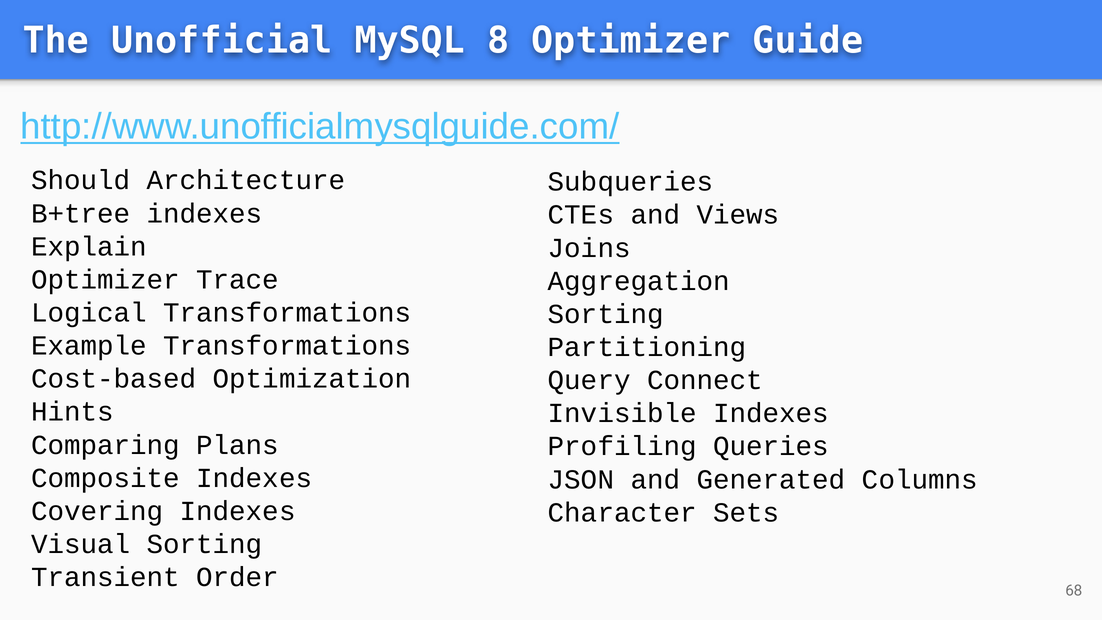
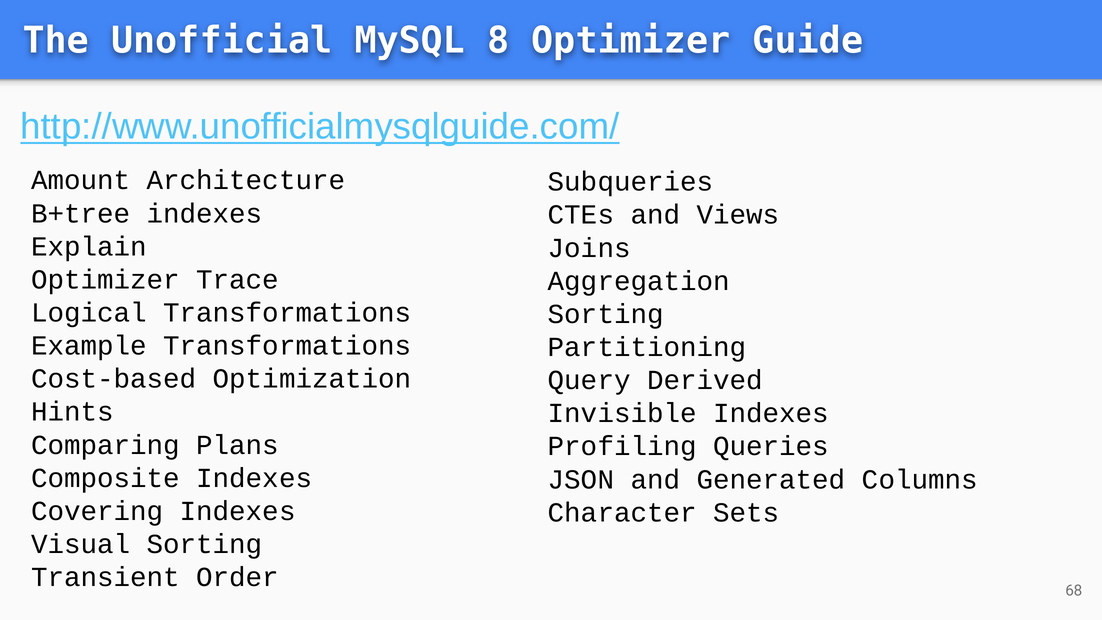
Should: Should -> Amount
Connect: Connect -> Derived
